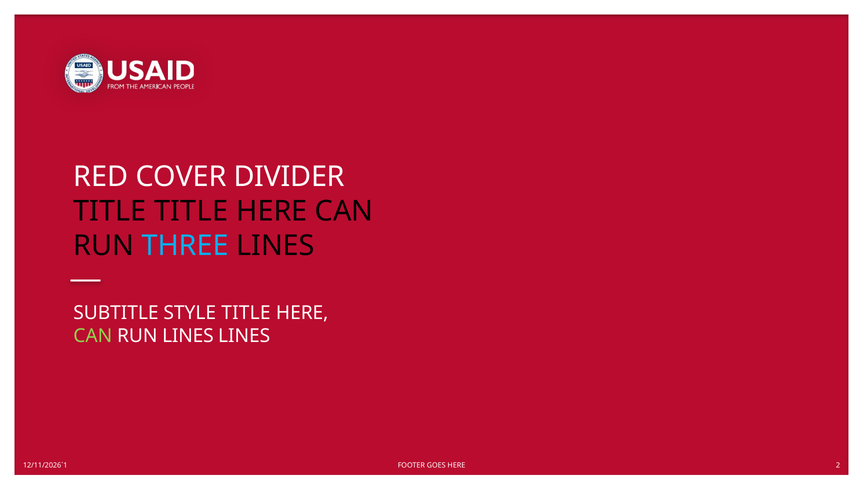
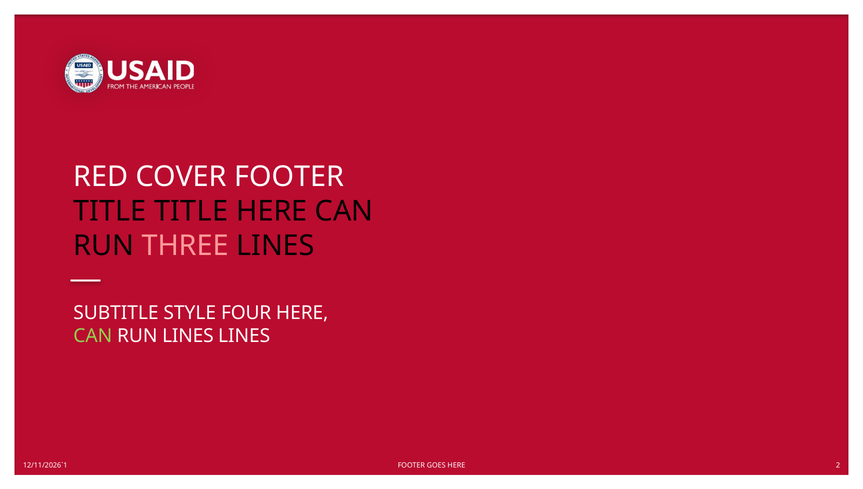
COVER DIVIDER: DIVIDER -> FOOTER
THREE colour: light blue -> pink
STYLE TITLE: TITLE -> FOUR
